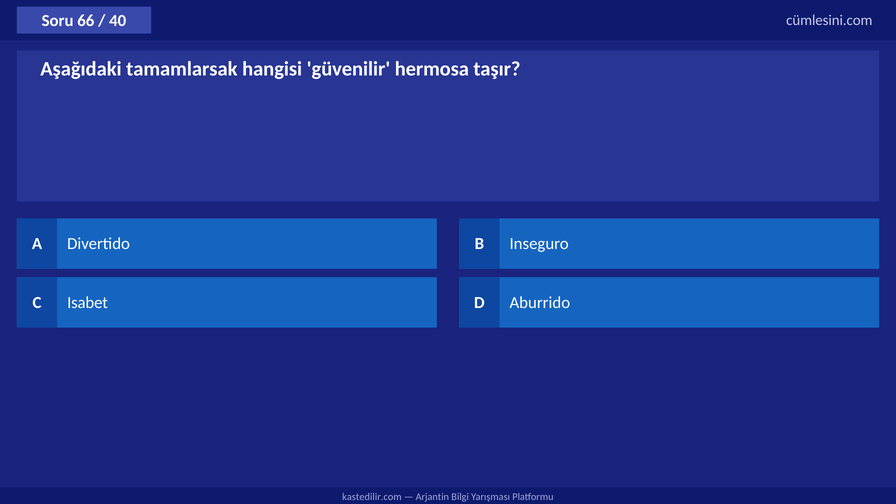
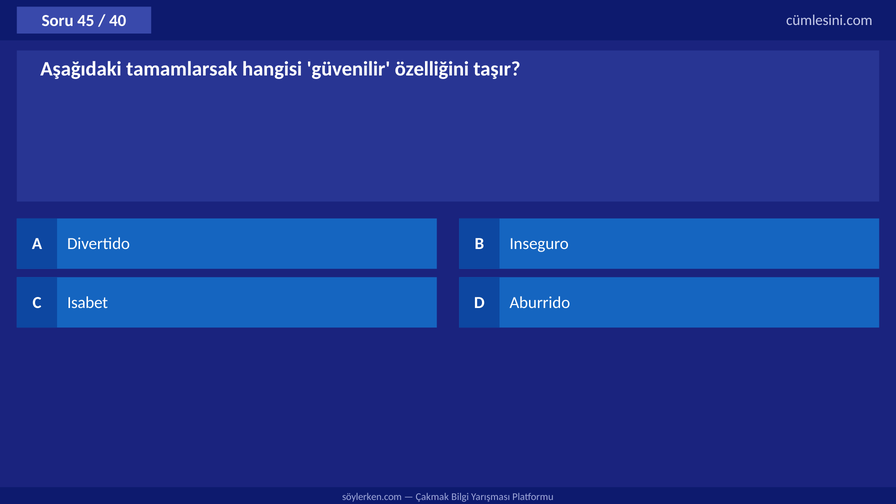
66: 66 -> 45
hermosa: hermosa -> özelliğini
kastedilir.com: kastedilir.com -> söylerken.com
Arjantin: Arjantin -> Çakmak
